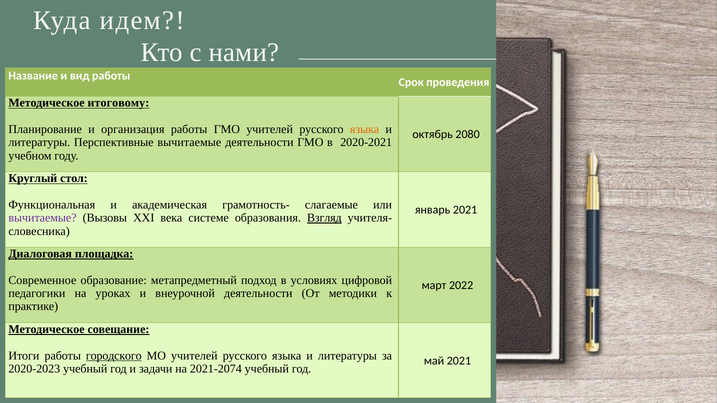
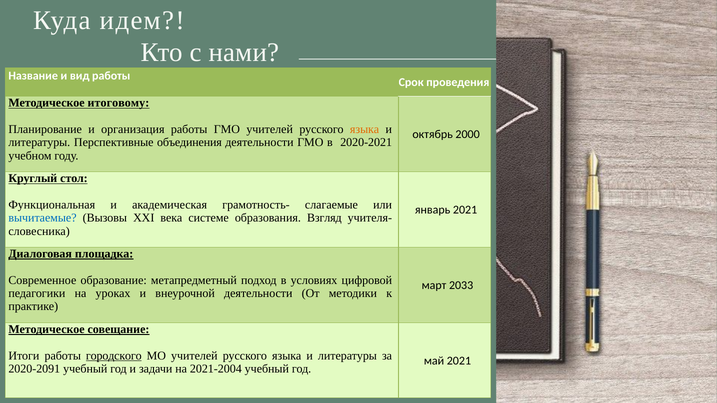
2080: 2080 -> 2000
Перспективные вычитаемые: вычитаемые -> объединения
вычитаемые at (42, 218) colour: purple -> blue
Взгляд underline: present -> none
2022: 2022 -> 2033
2020-2023: 2020-2023 -> 2020-2091
2021-2074: 2021-2074 -> 2021-2004
